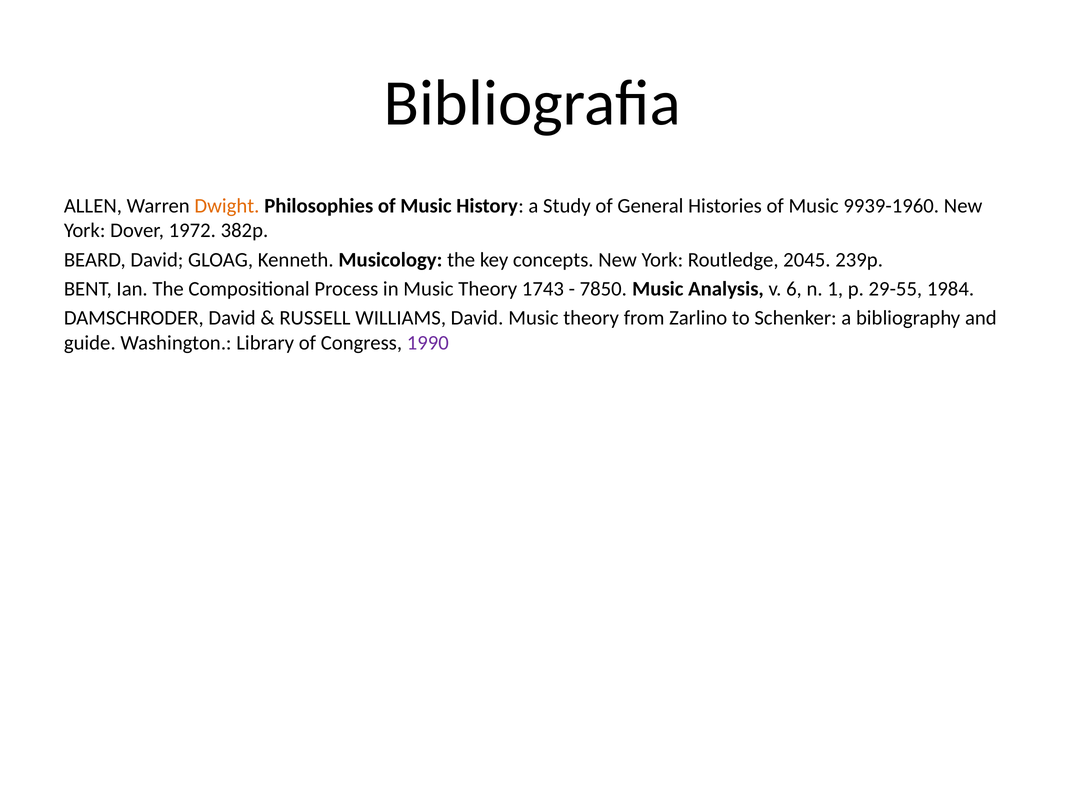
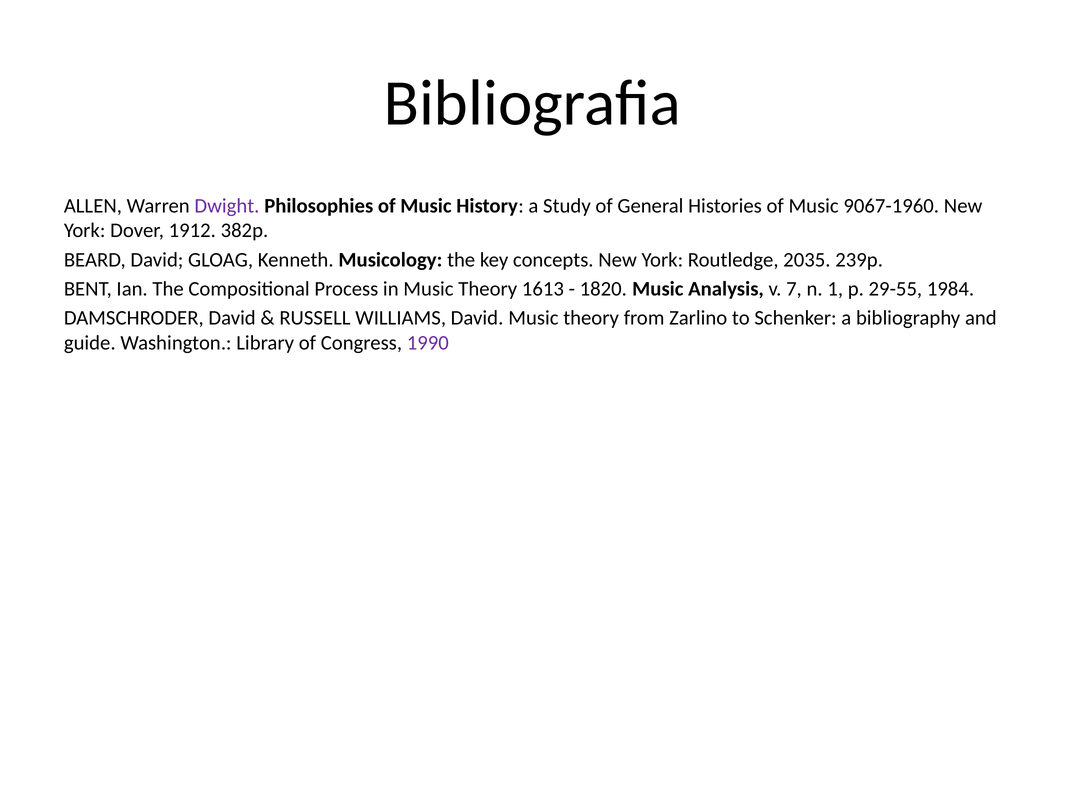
Dwight colour: orange -> purple
9939-1960: 9939-1960 -> 9067-1960
1972: 1972 -> 1912
2045: 2045 -> 2035
1743: 1743 -> 1613
7850: 7850 -> 1820
6: 6 -> 7
